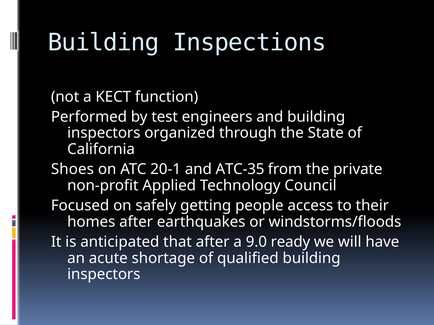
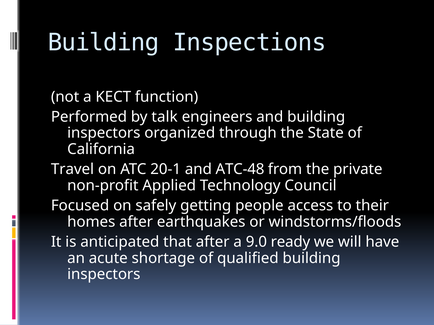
test: test -> talk
Shoes: Shoes -> Travel
ATC-35: ATC-35 -> ATC-48
